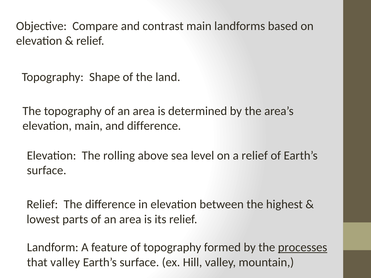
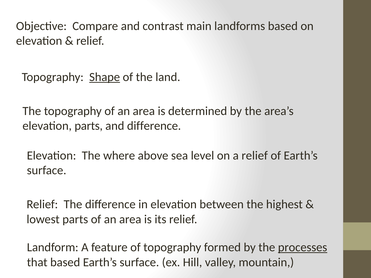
Shape underline: none -> present
elevation main: main -> parts
rolling: rolling -> where
that valley: valley -> based
